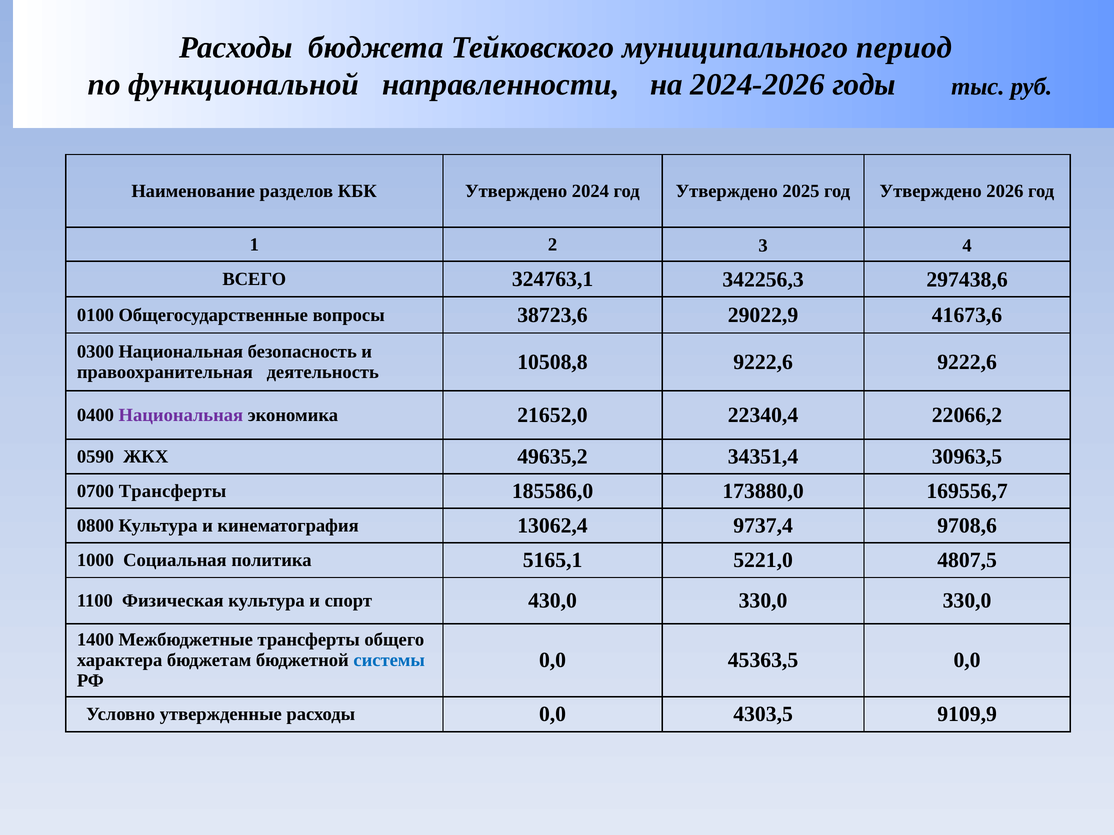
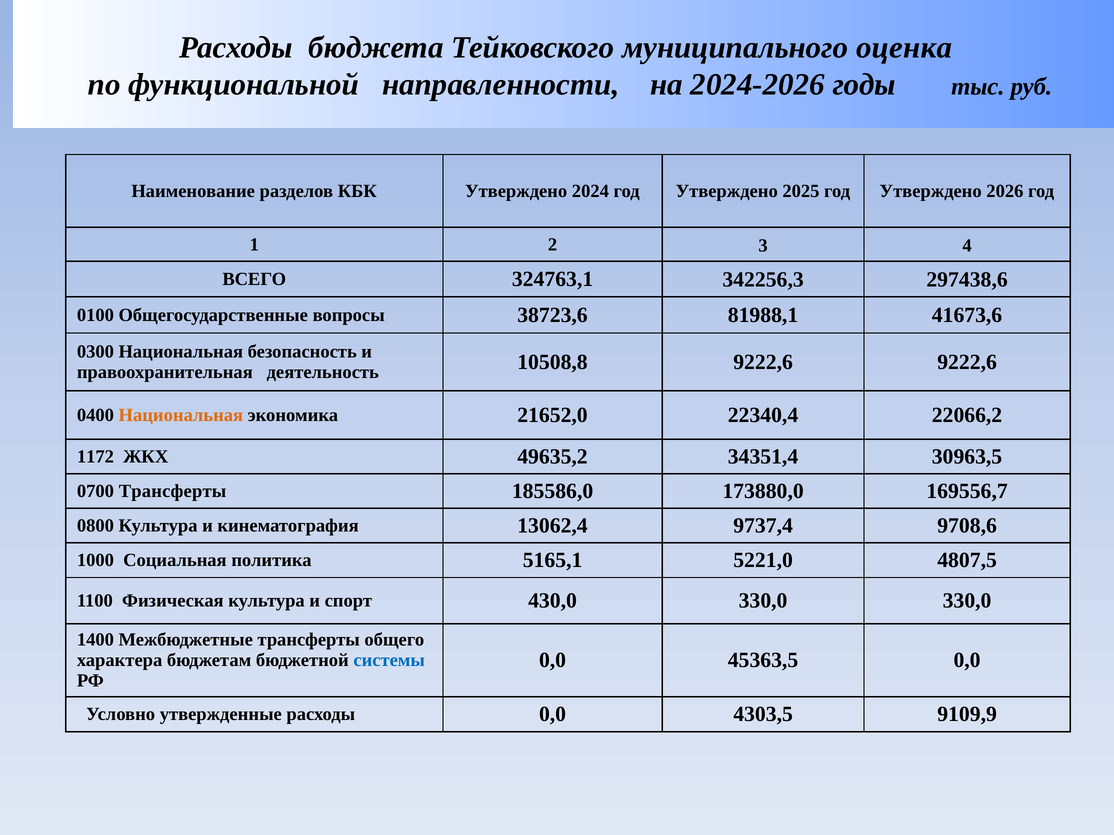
период: период -> оценка
29022,9: 29022,9 -> 81988,1
Национальная at (181, 415) colour: purple -> orange
0590: 0590 -> 1172
